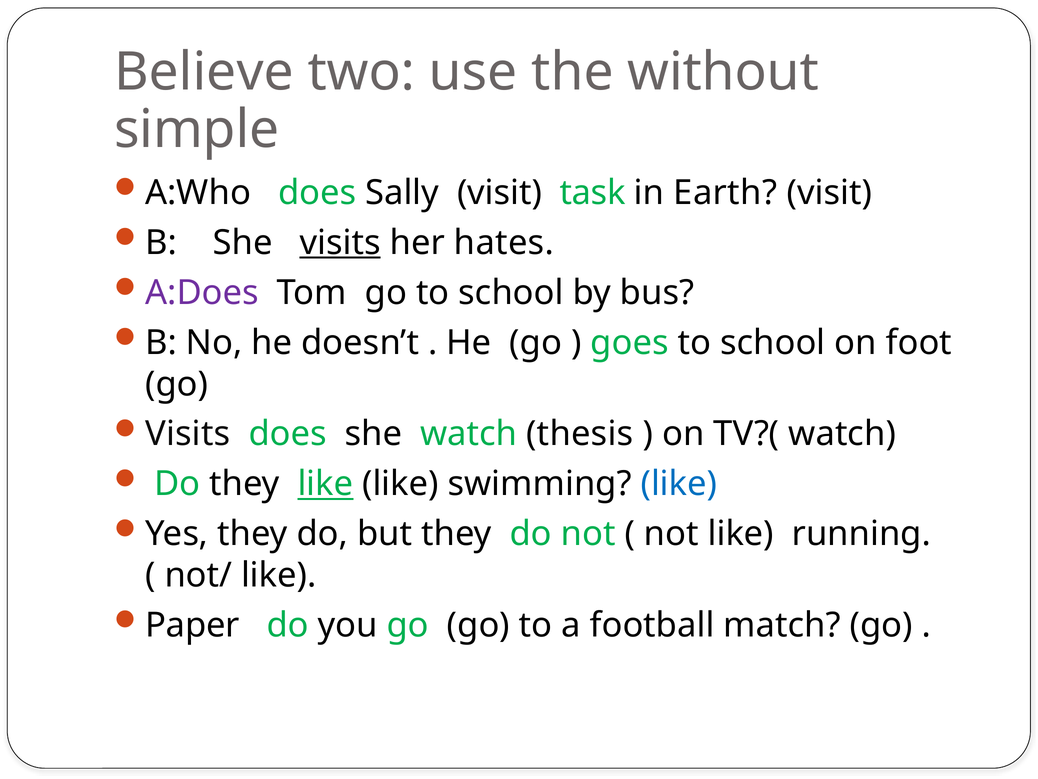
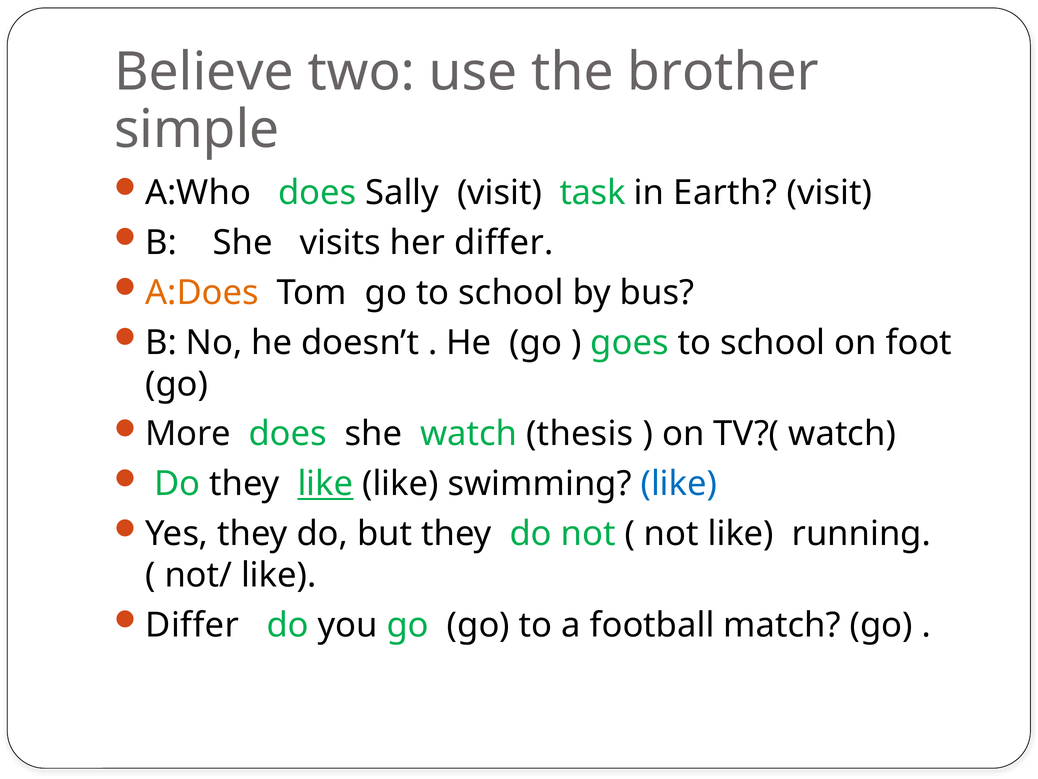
without: without -> brother
visits at (340, 243) underline: present -> none
her hates: hates -> differ
A:Does colour: purple -> orange
Visits at (188, 434): Visits -> More
Paper at (192, 625): Paper -> Differ
